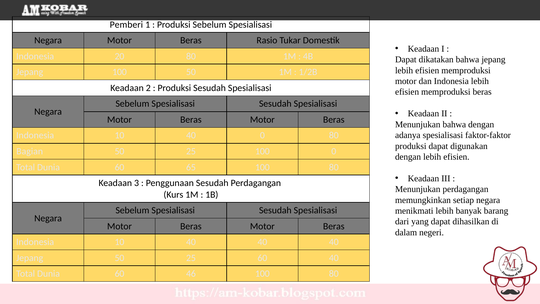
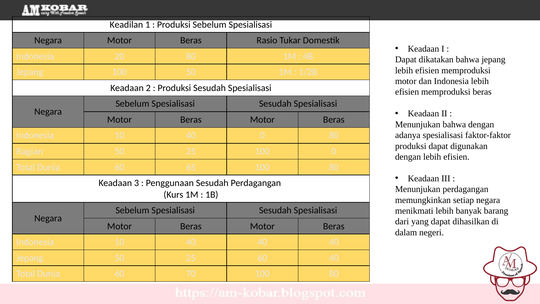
Pemberi: Pemberi -> Keadilan
46: 46 -> 70
